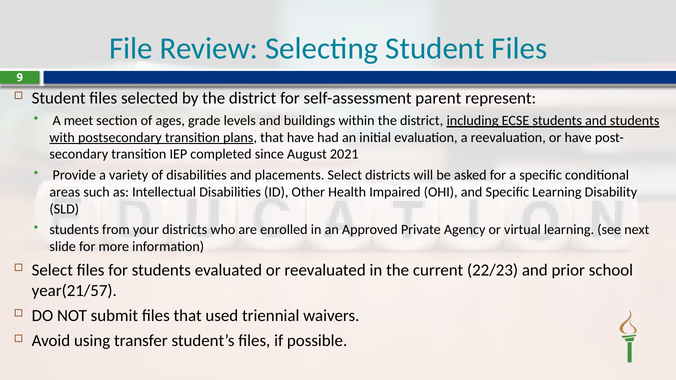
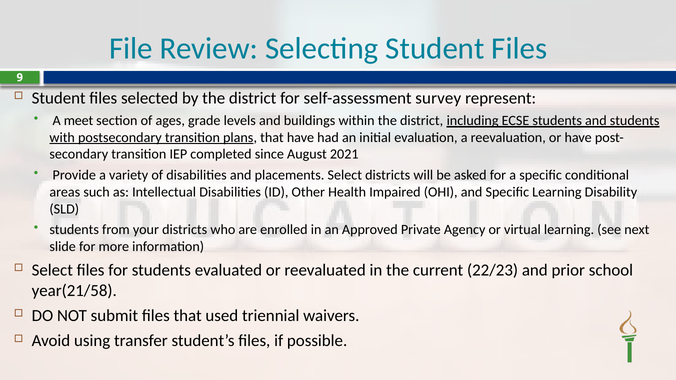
parent: parent -> survey
year(21/57: year(21/57 -> year(21/58
